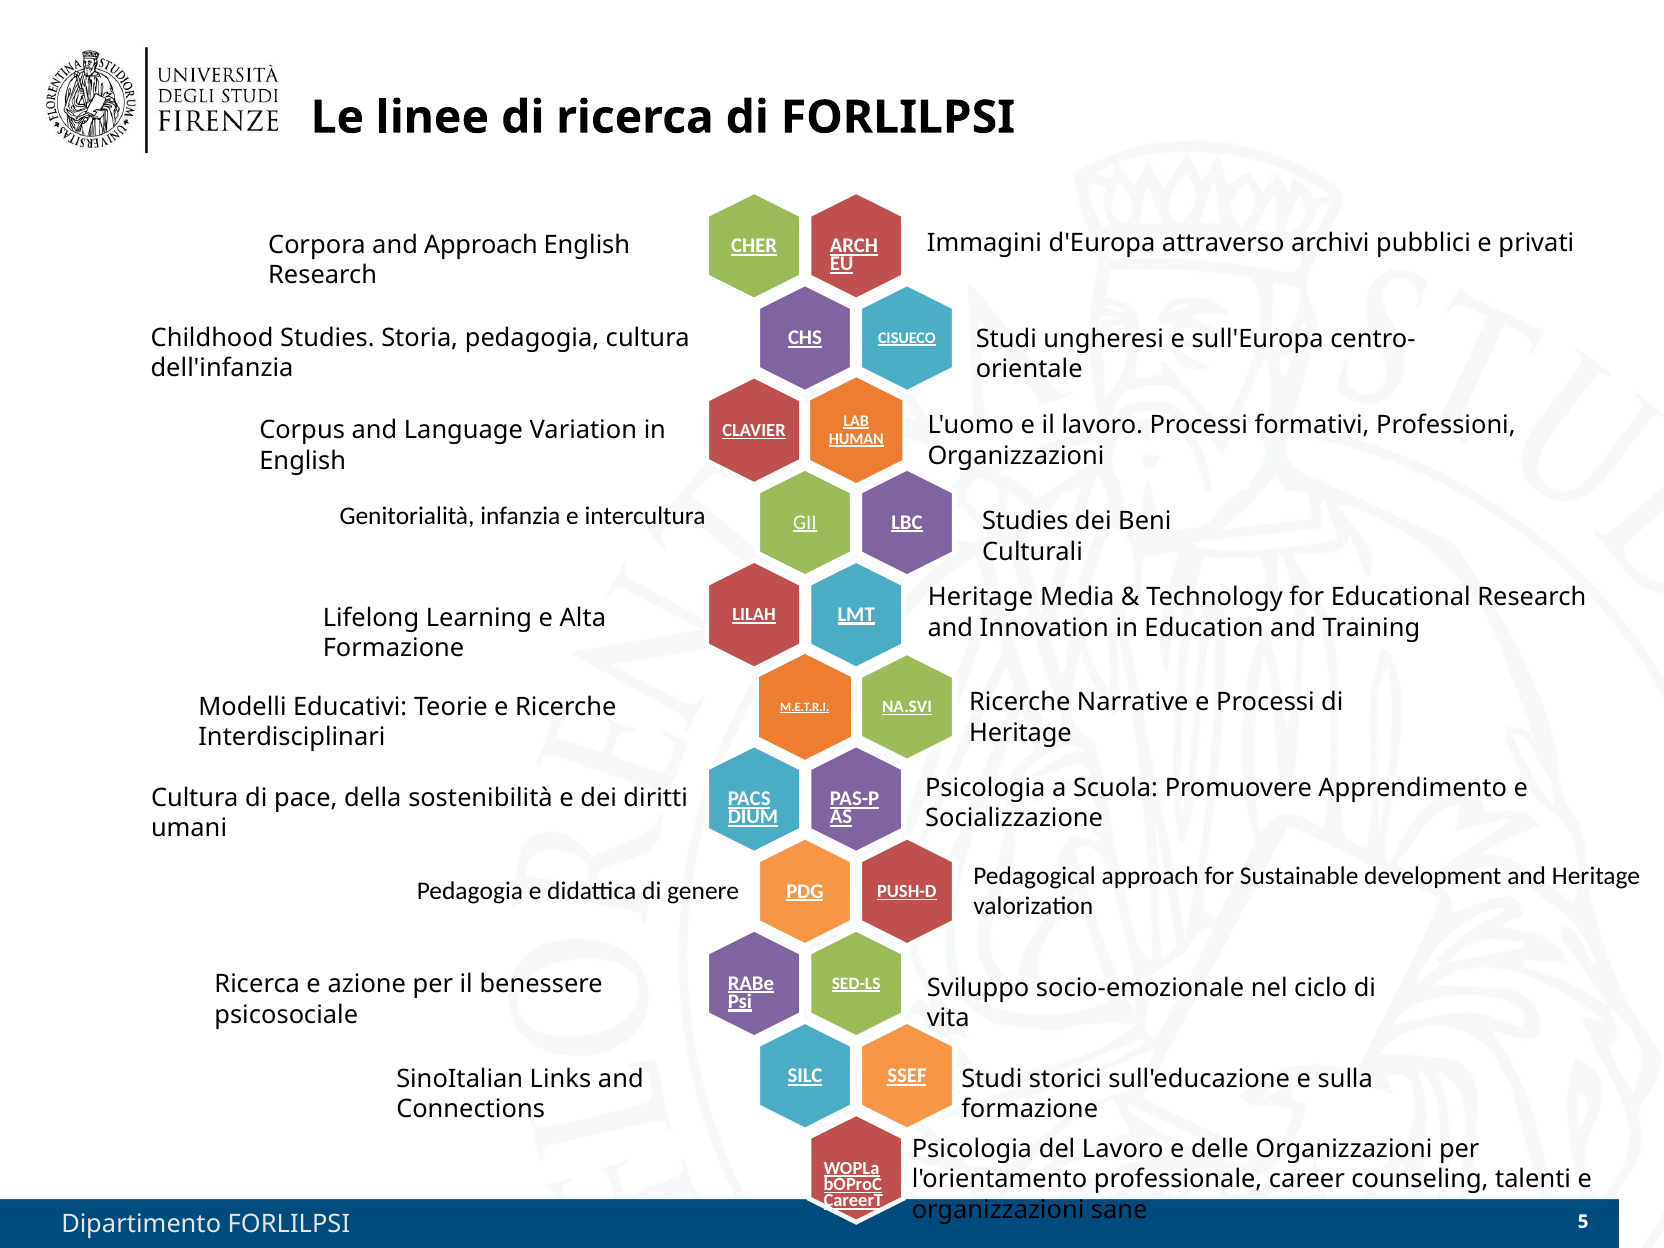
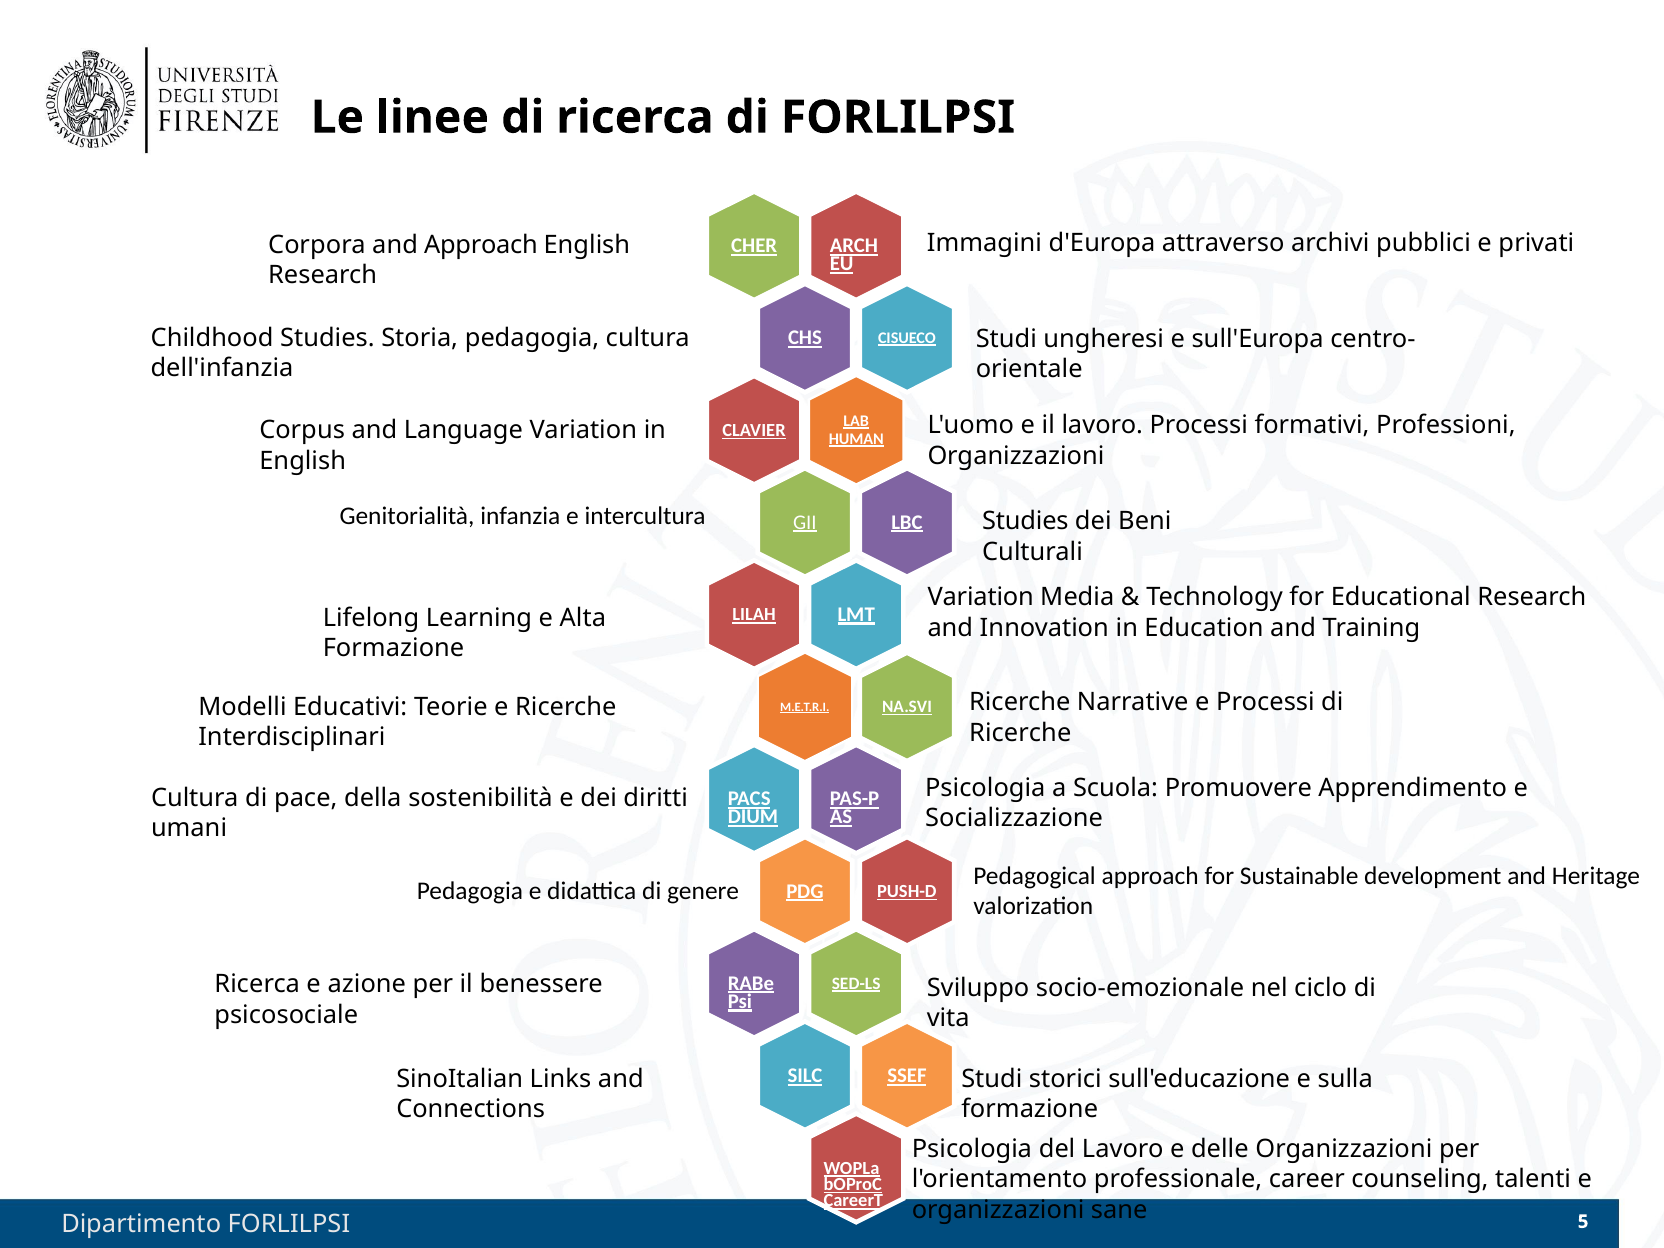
Heritage at (980, 597): Heritage -> Variation
Heritage at (1020, 733): Heritage -> Ricerche
